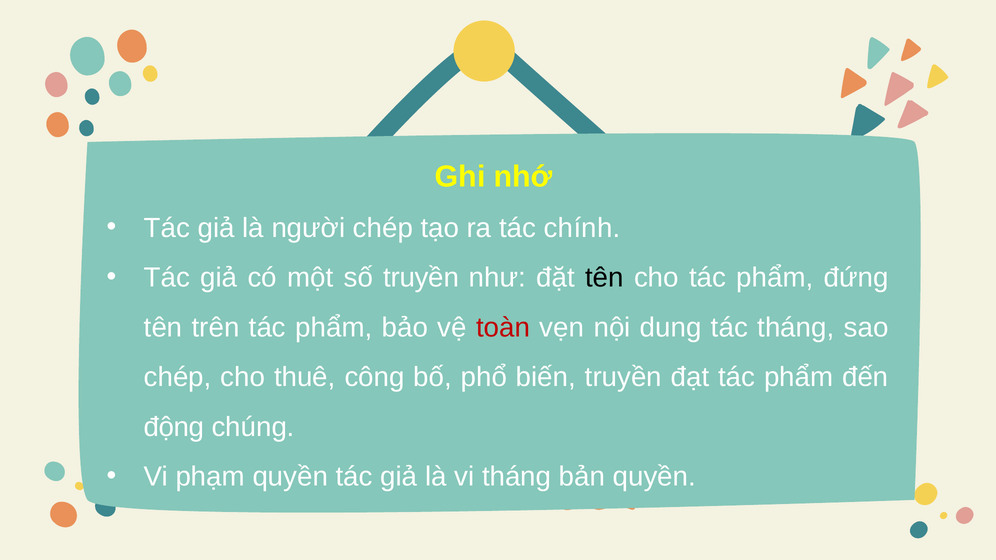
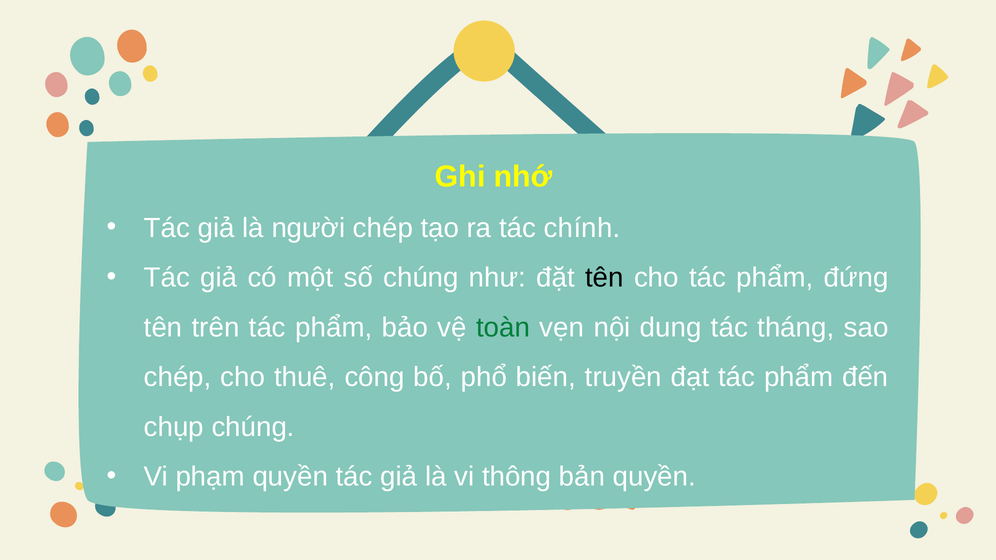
số truyền: truyền -> chúng
toàn colour: red -> green
động: động -> chụp
vi tháng: tháng -> thông
